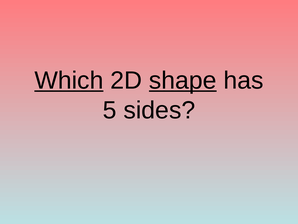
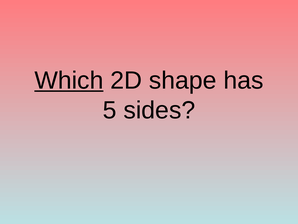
shape underline: present -> none
